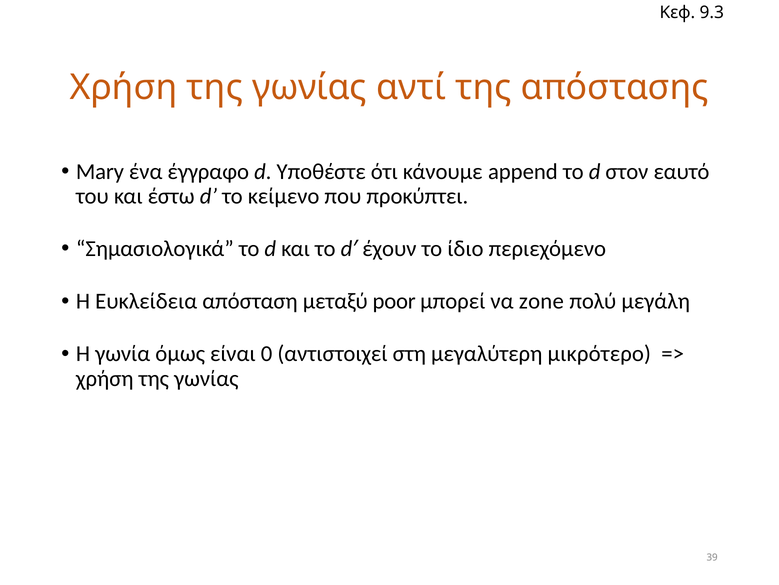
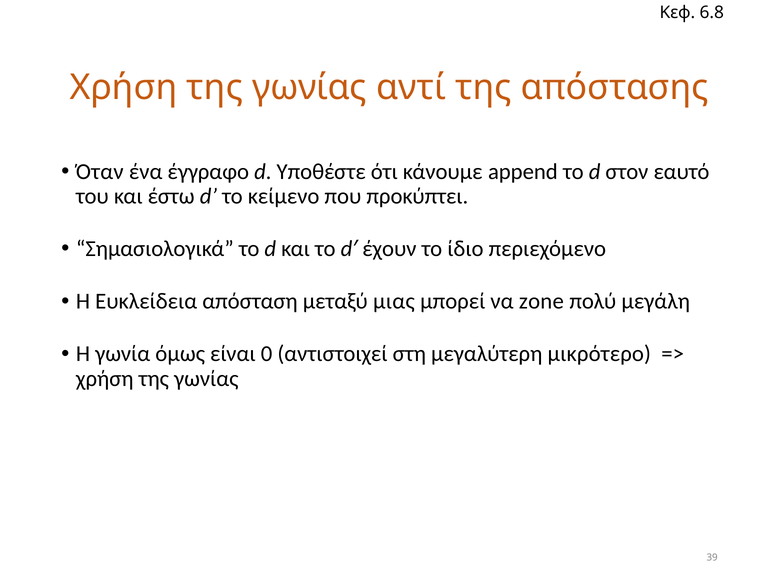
9.3: 9.3 -> 6.8
Mary: Mary -> Όταν
poor: poor -> μιας
